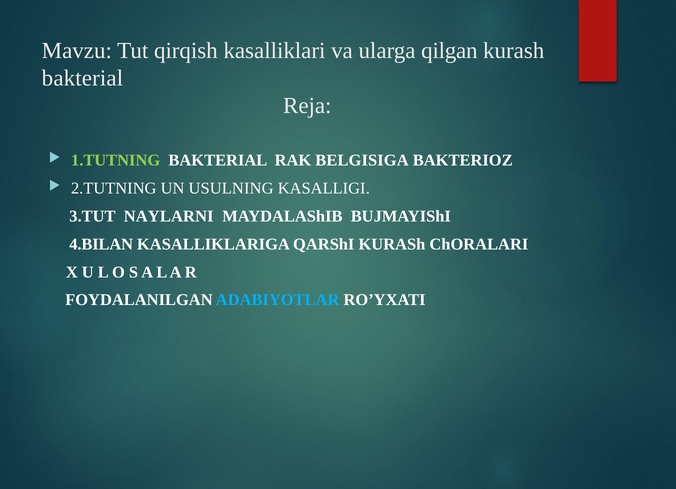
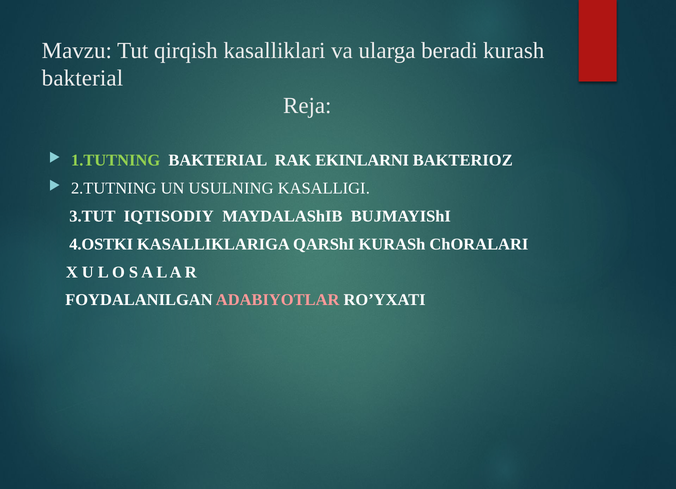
qilgan: qilgan -> beradi
BELGISIGA: BELGISIGA -> EKINLARNI
NAYLARNI: NAYLARNI -> IQTISODIY
4.BILAN: 4.BILAN -> 4.OSTKI
ADABIYOTLAR colour: light blue -> pink
